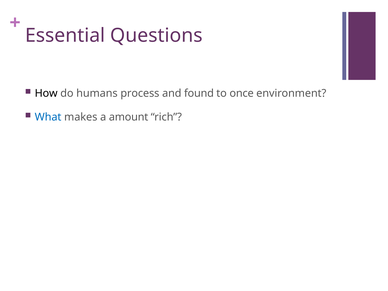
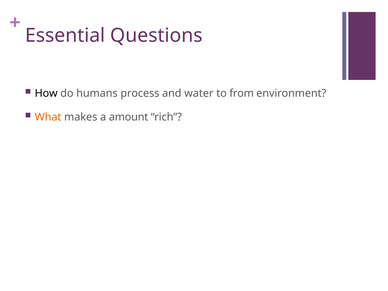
found: found -> water
once: once -> from
What colour: blue -> orange
